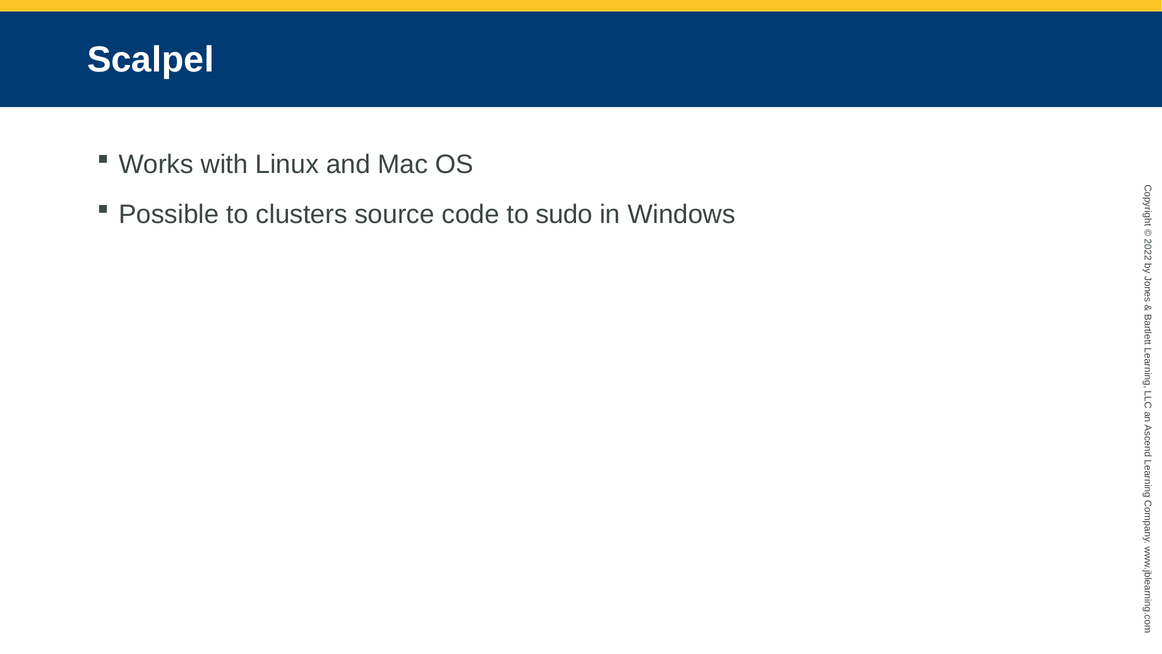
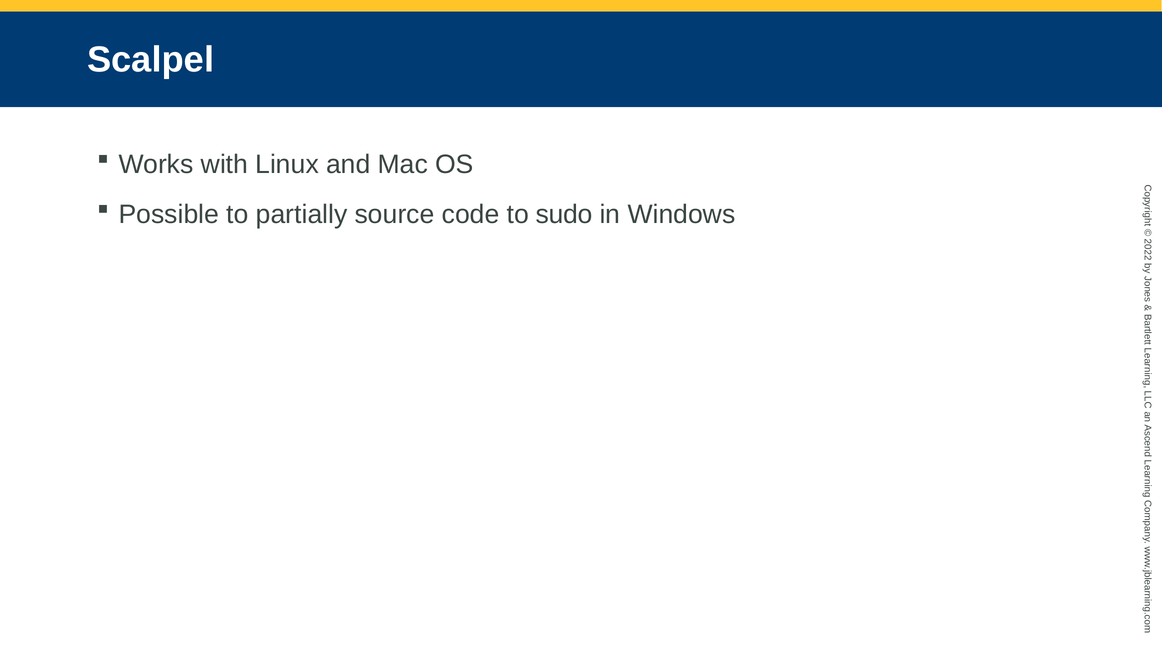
clusters: clusters -> partially
